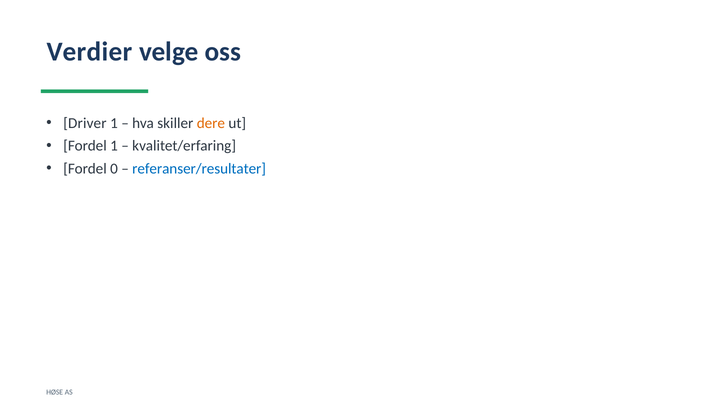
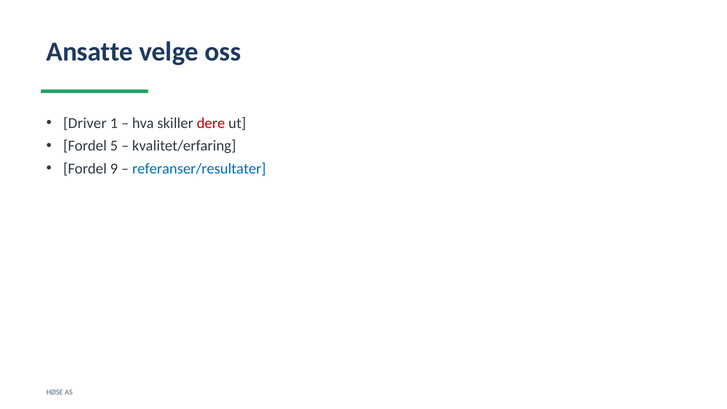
Verdier: Verdier -> Ansatte
dere colour: orange -> red
Fordel 1: 1 -> 5
0: 0 -> 9
